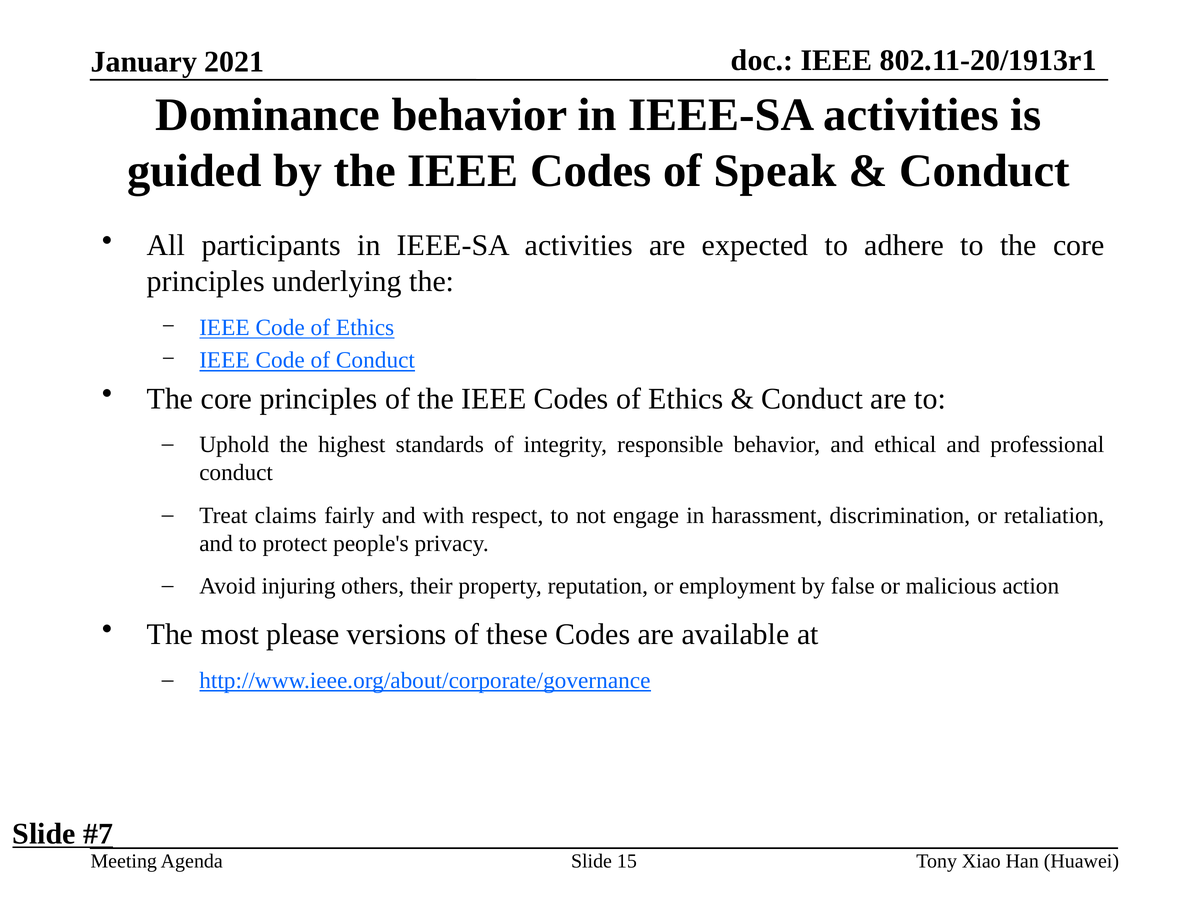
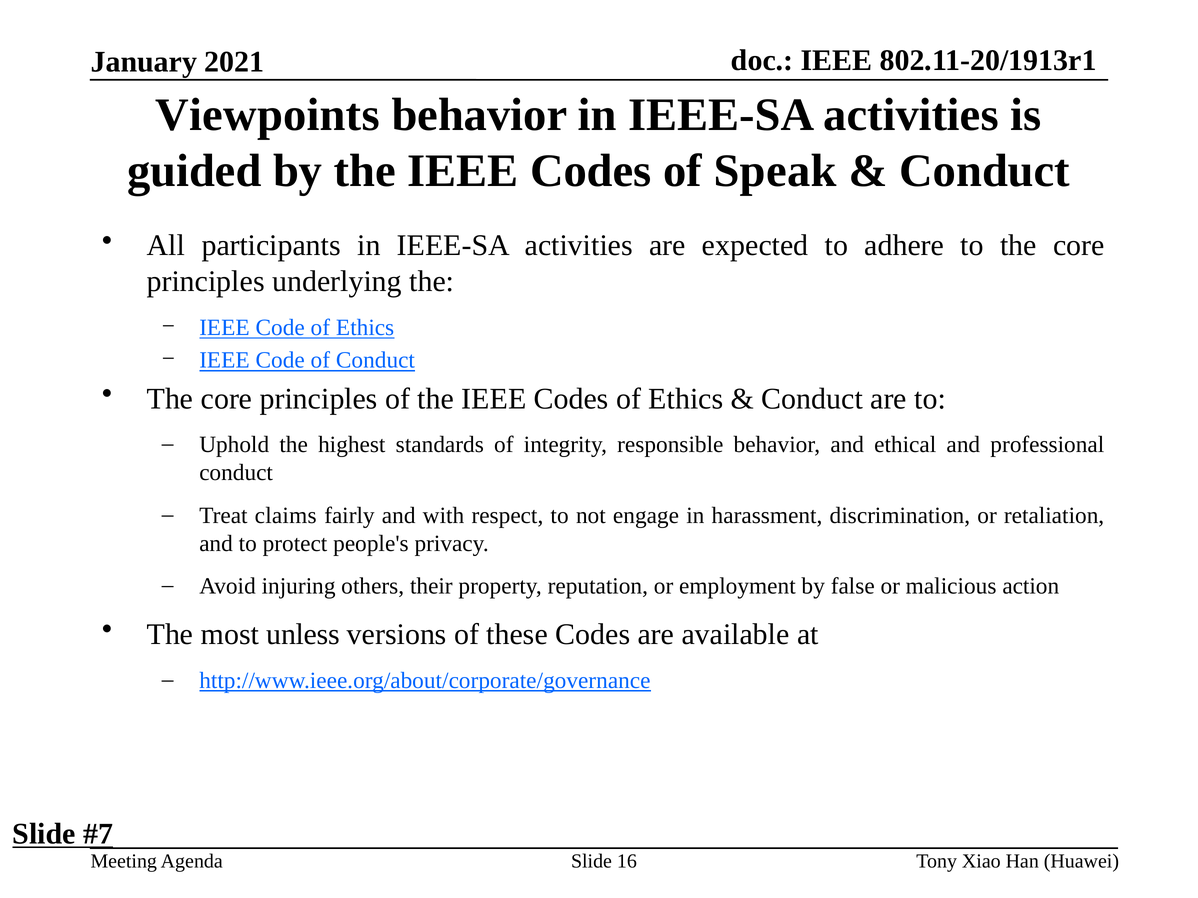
Dominance: Dominance -> Viewpoints
please: please -> unless
15: 15 -> 16
